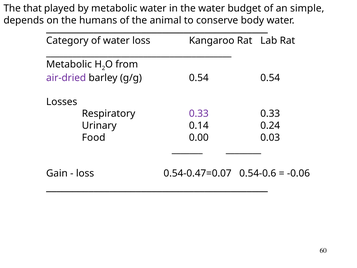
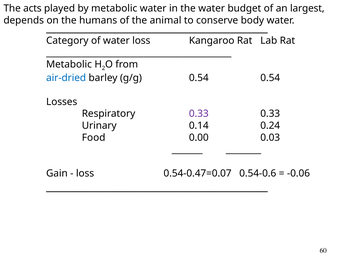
that: that -> acts
simple: simple -> largest
air-dried colour: purple -> blue
